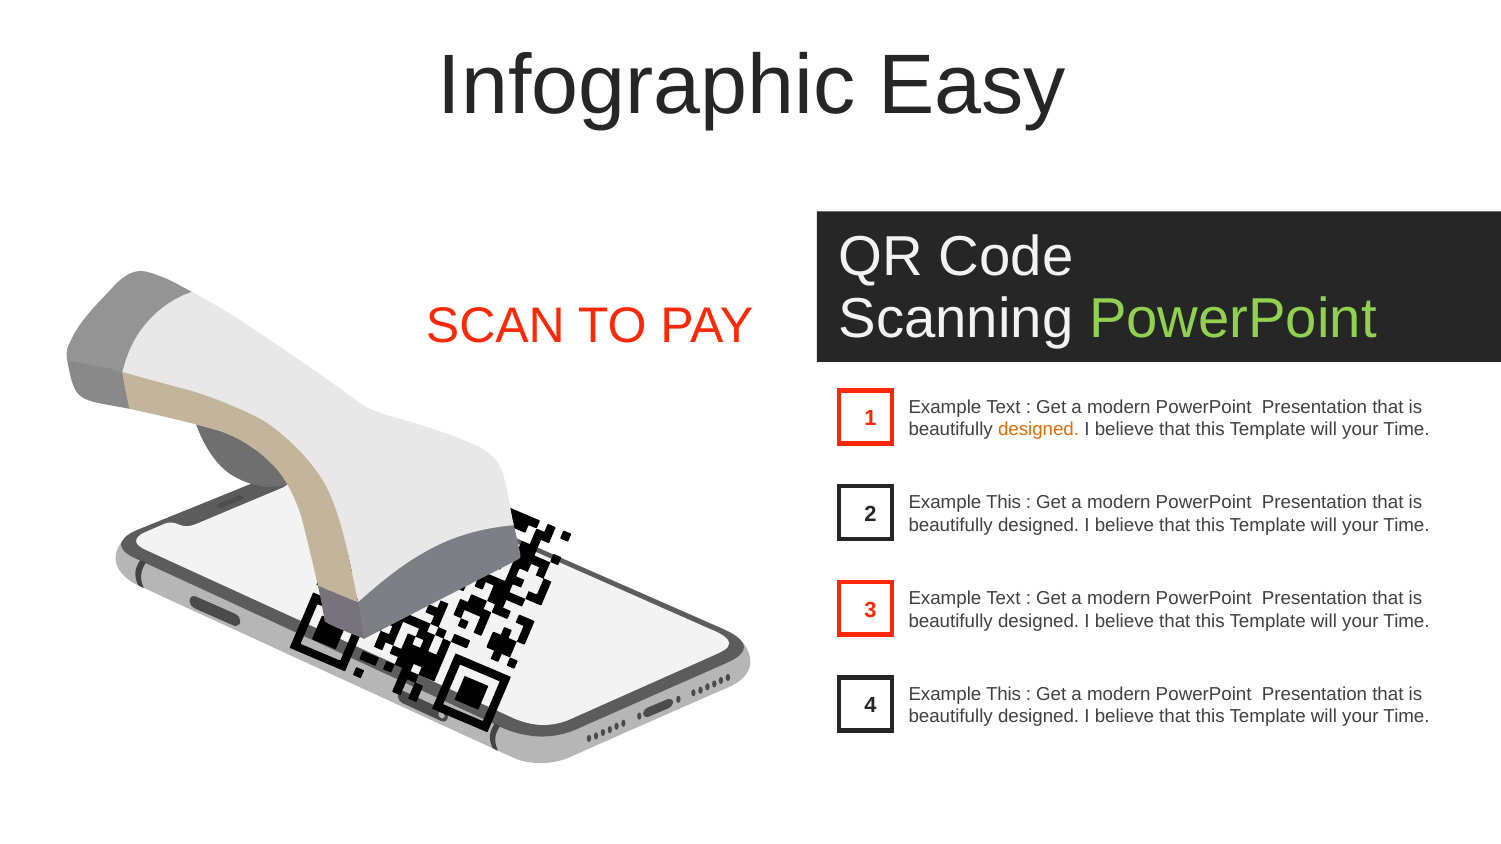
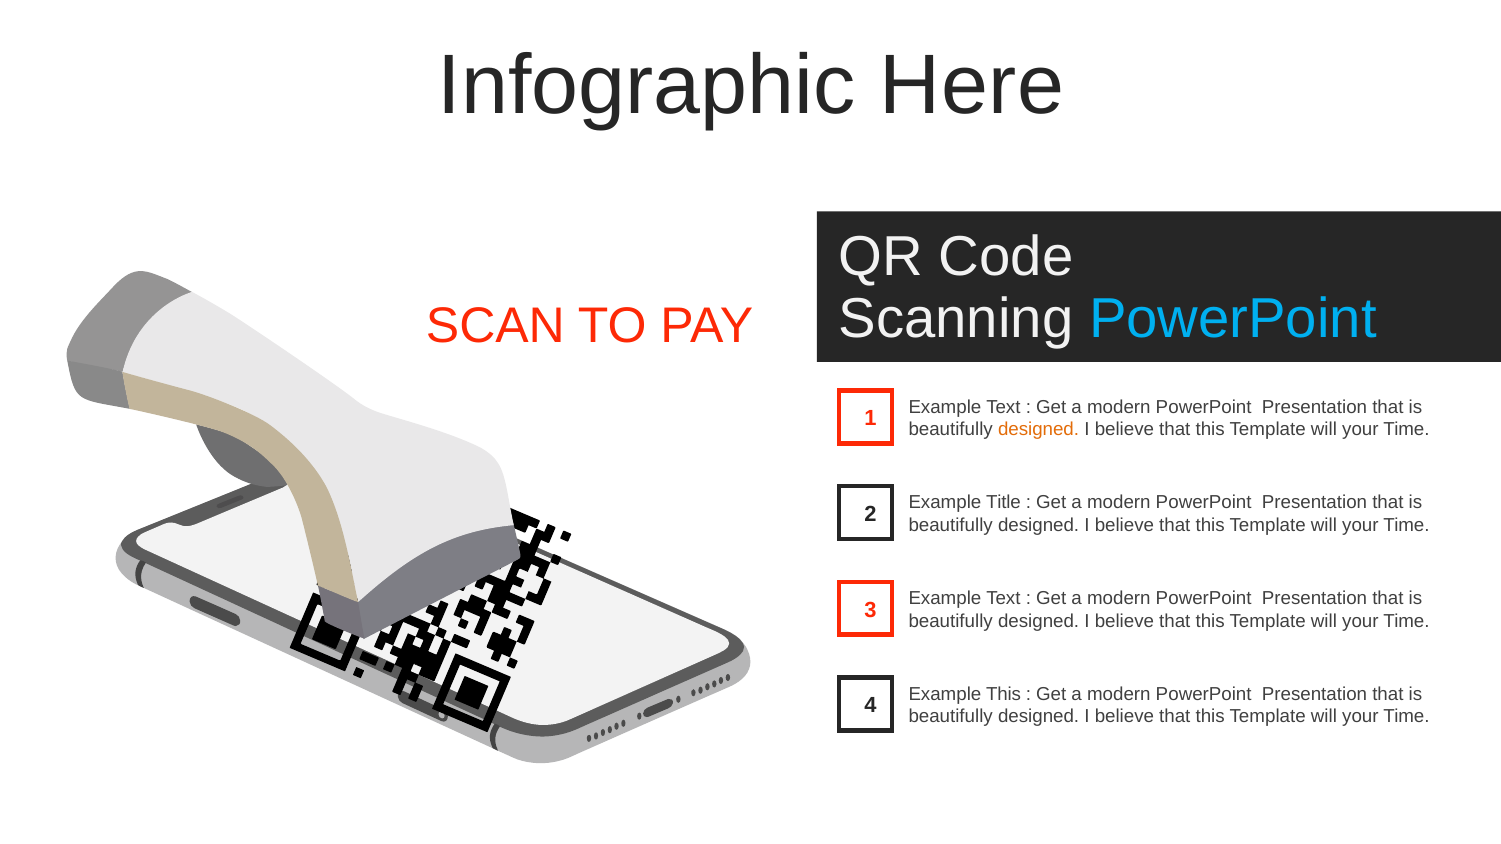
Easy: Easy -> Here
PowerPoint at (1233, 319) colour: light green -> light blue
This at (1003, 503): This -> Title
